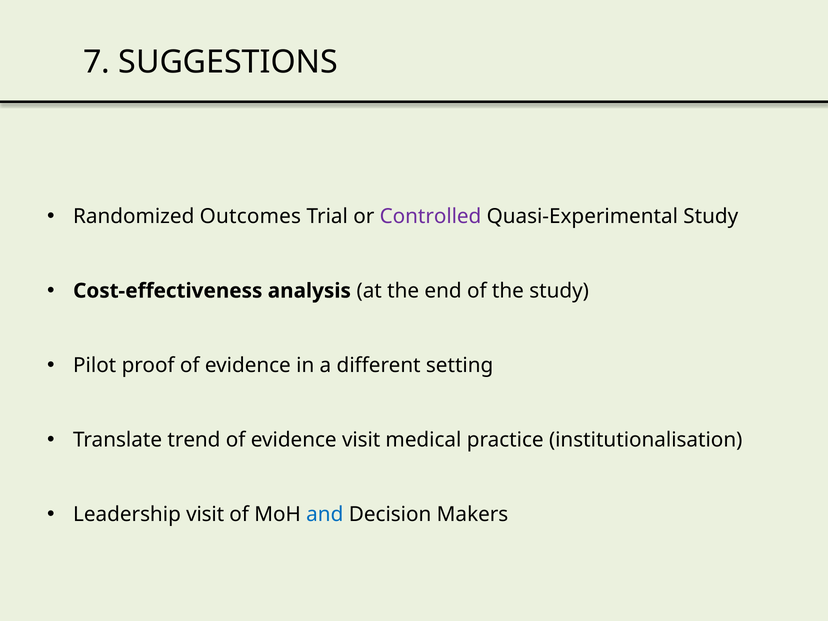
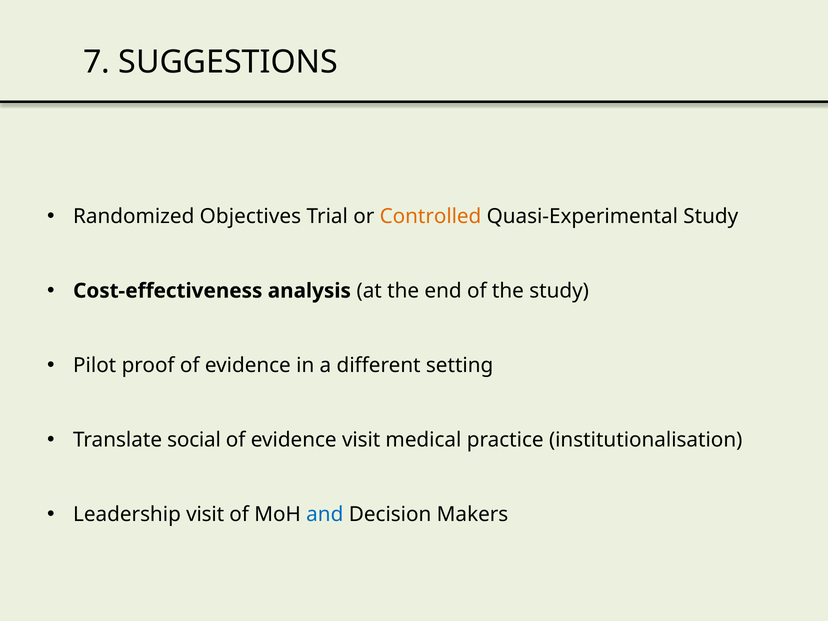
Outcomes: Outcomes -> Objectives
Controlled colour: purple -> orange
trend: trend -> social
